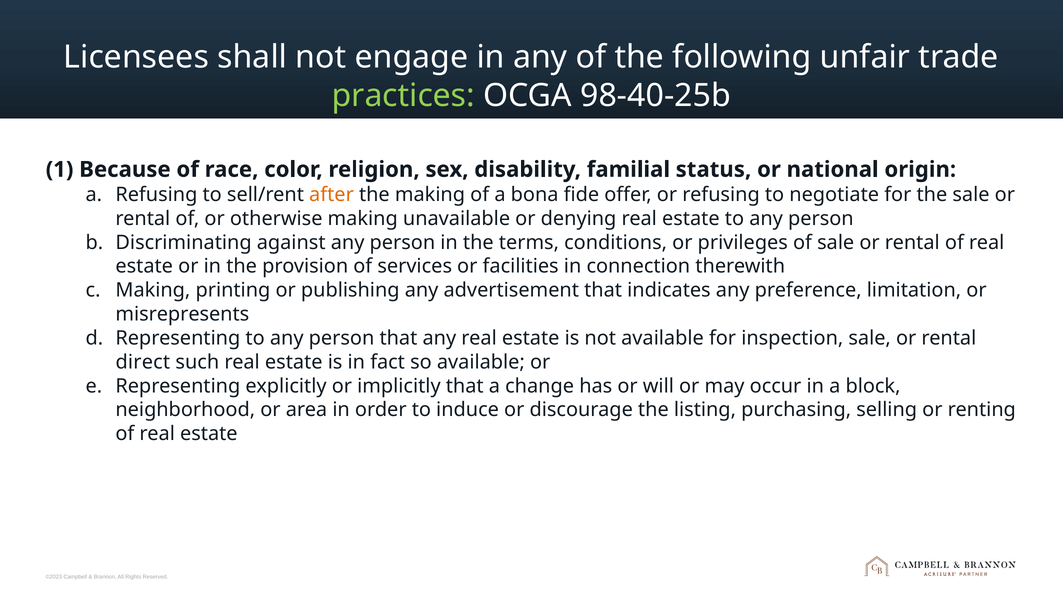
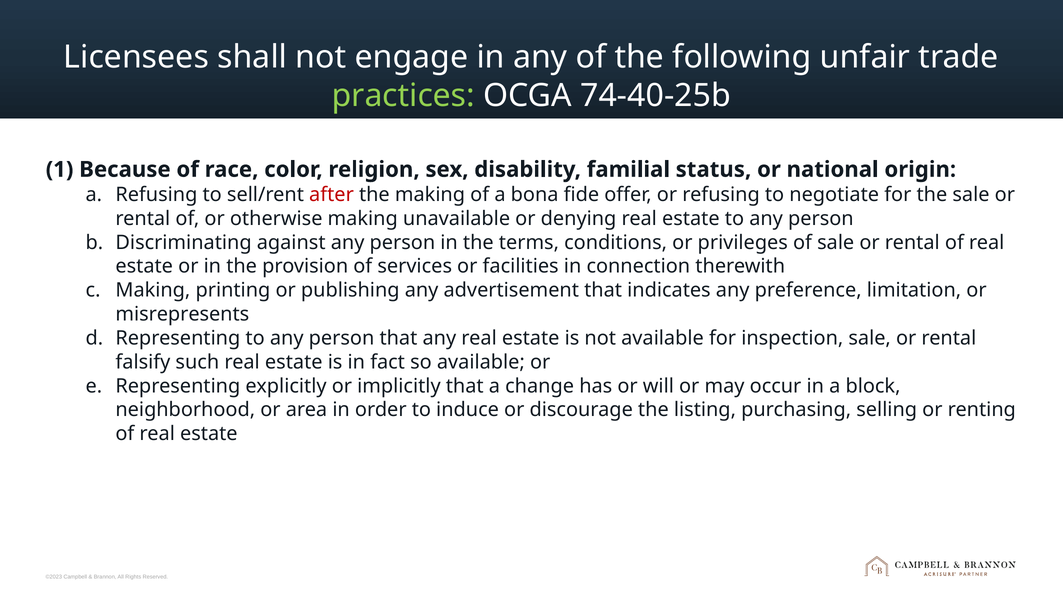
98-40-25b: 98-40-25b -> 74-40-25b
after colour: orange -> red
direct: direct -> falsify
